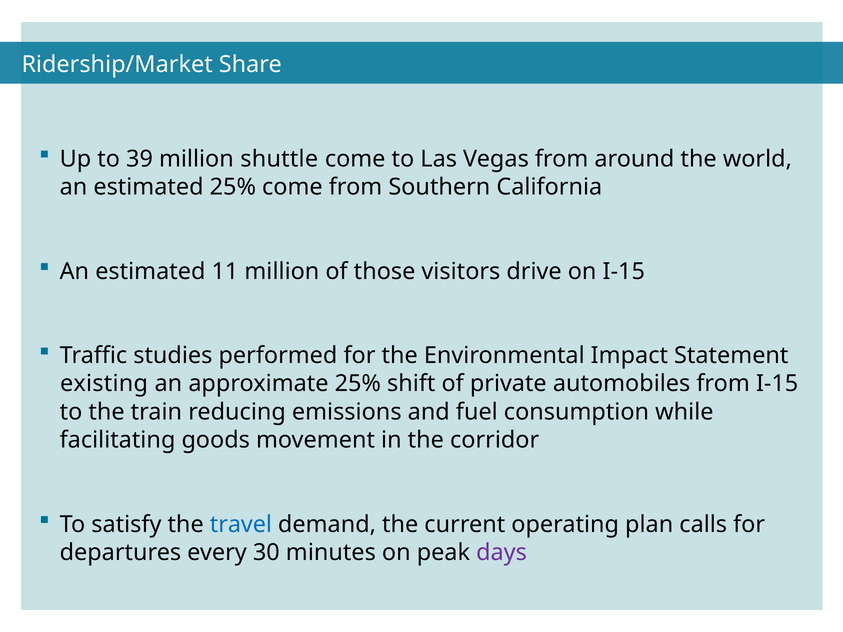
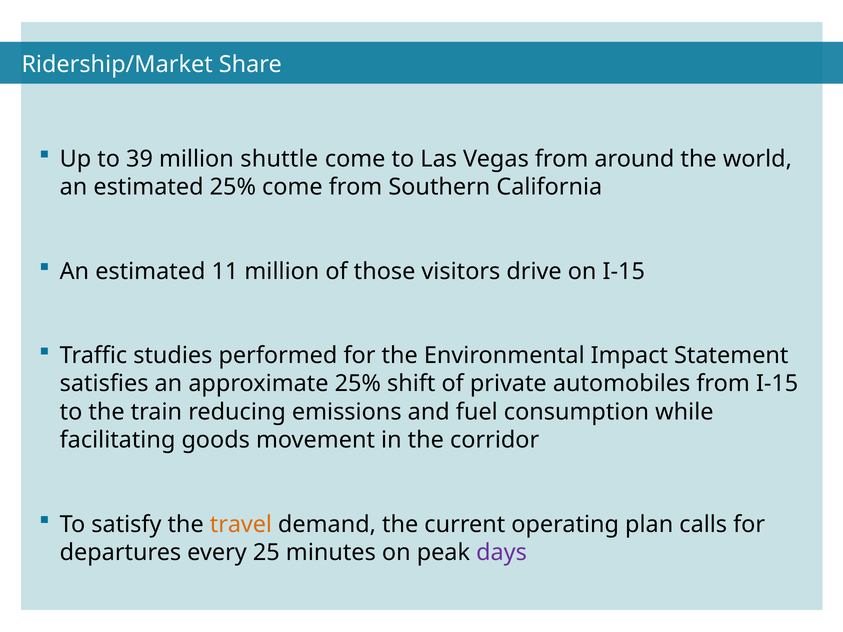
existing: existing -> satisfies
travel colour: blue -> orange
30: 30 -> 25
